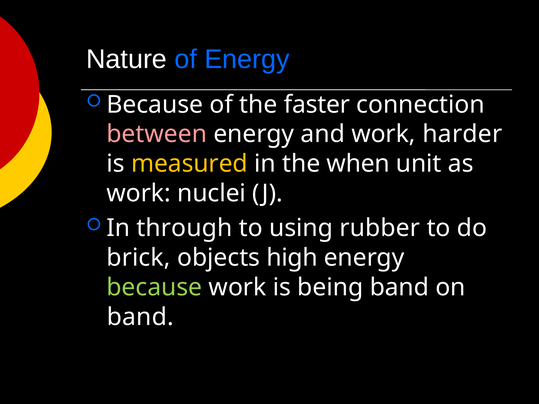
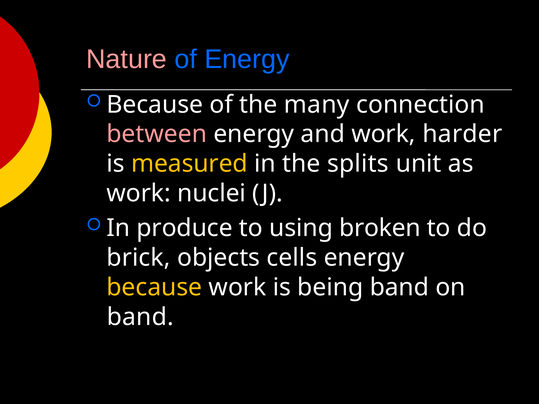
Nature colour: white -> pink
faster: faster -> many
when: when -> splits
through: through -> produce
rubber: rubber -> broken
high: high -> cells
because at (154, 287) colour: light green -> yellow
